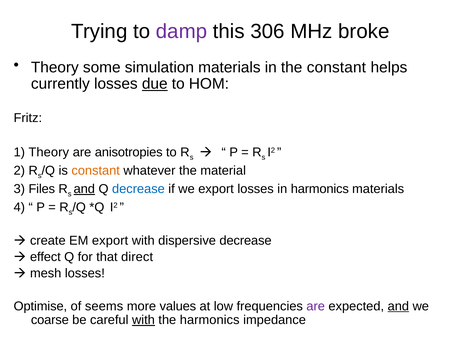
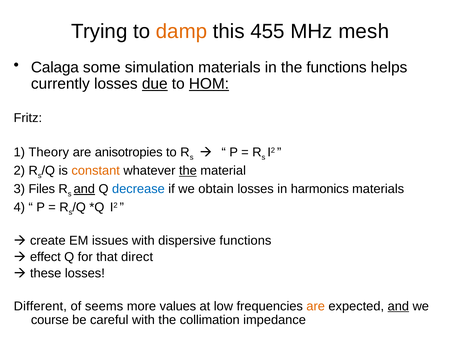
damp colour: purple -> orange
306: 306 -> 455
broke: broke -> mesh
Theory at (55, 67): Theory -> Calaga
the constant: constant -> functions
HOM underline: none -> present
the at (188, 171) underline: none -> present
we export: export -> obtain
EM export: export -> issues
dispersive decrease: decrease -> functions
mesh: mesh -> these
Optimise: Optimise -> Different
are at (316, 306) colour: purple -> orange
coarse: coarse -> course
with at (143, 320) underline: present -> none
the harmonics: harmonics -> collimation
